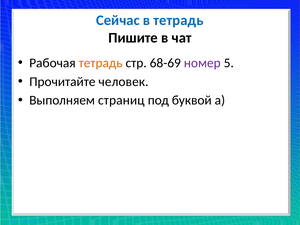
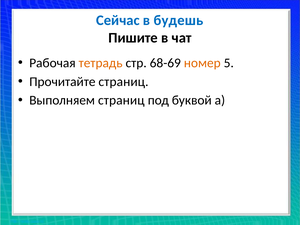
в тетрадь: тетрадь -> будешь
номер colour: purple -> orange
Прочитайте человек: человек -> страниц
